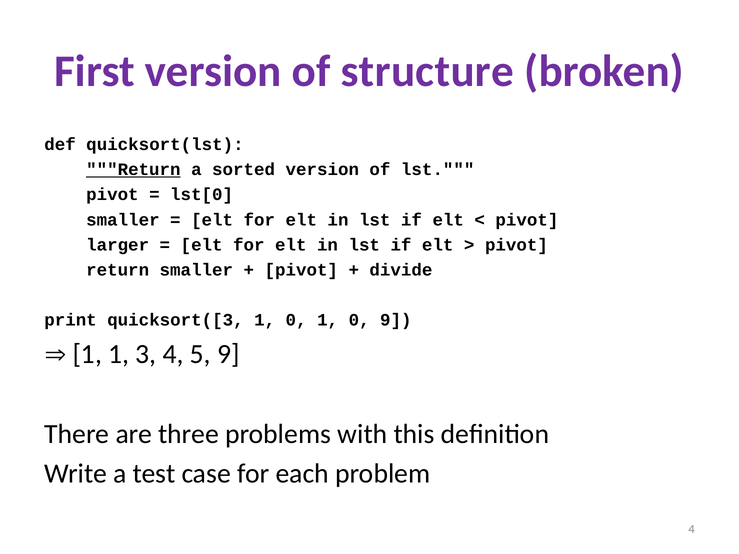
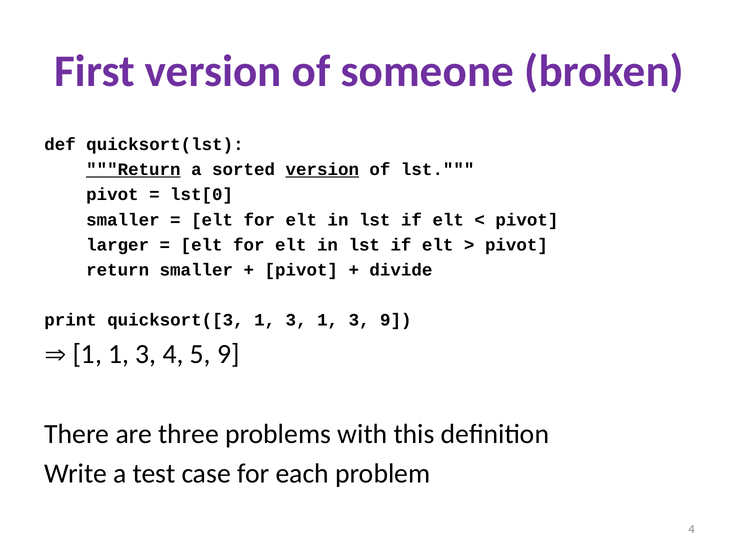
structure: structure -> someone
version at (322, 170) underline: none -> present
quicksort([3 1 0: 0 -> 3
0 at (359, 320): 0 -> 3
